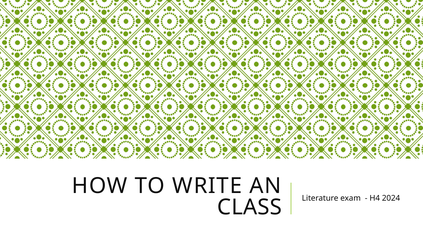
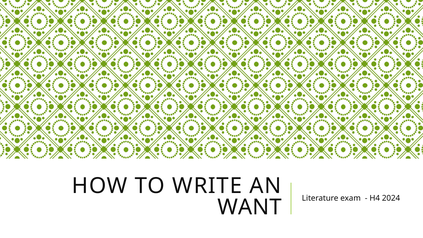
CLASS: CLASS -> WANT
